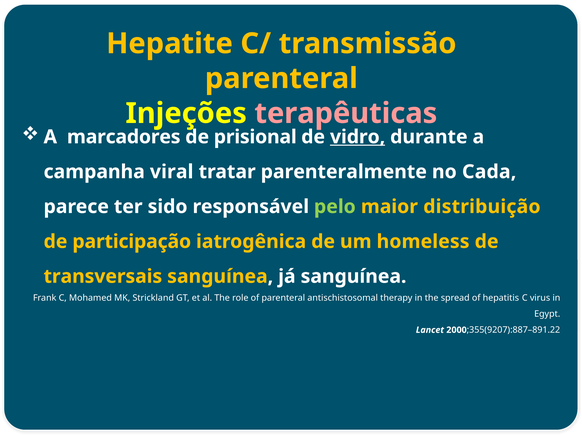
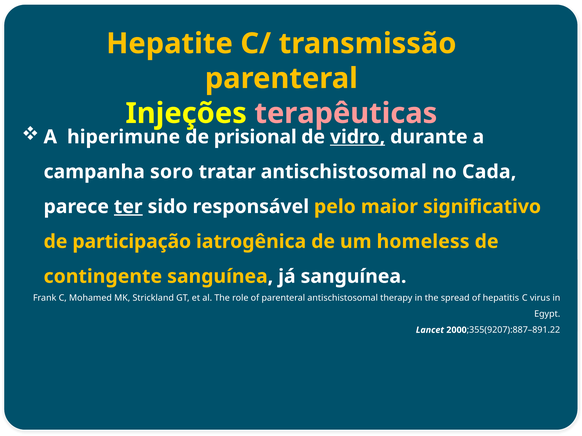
marcadores: marcadores -> hiperimune
viral: viral -> soro
tratar parenteralmente: parenteralmente -> antischistosomal
ter underline: none -> present
pelo colour: light green -> yellow
distribuição: distribuição -> significativo
transversais: transversais -> contingente
